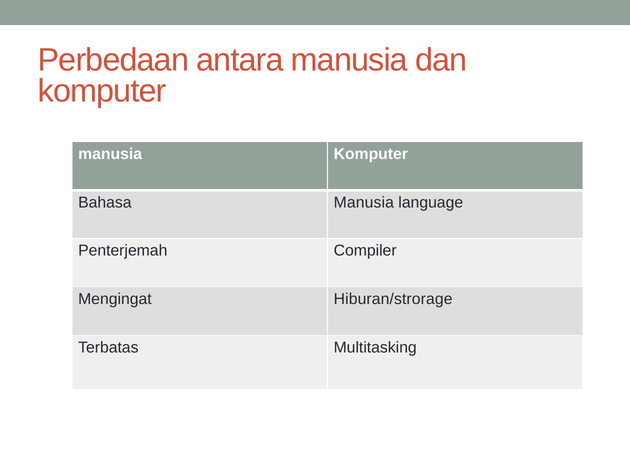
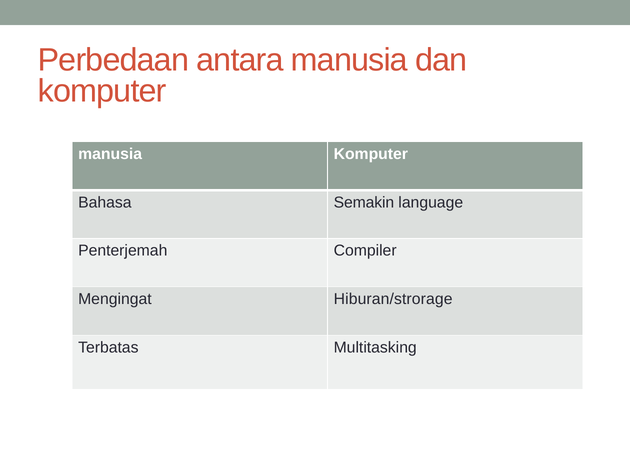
Bahasa Manusia: Manusia -> Semakin
